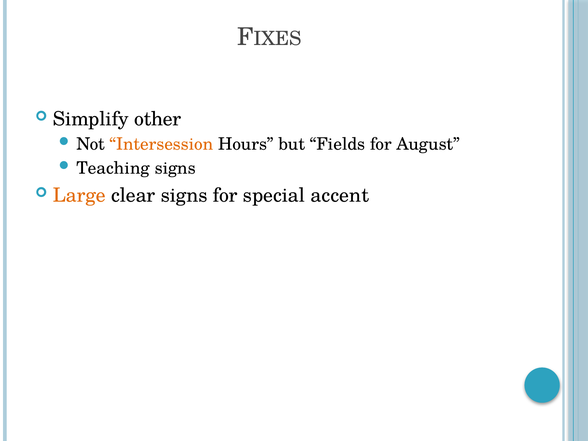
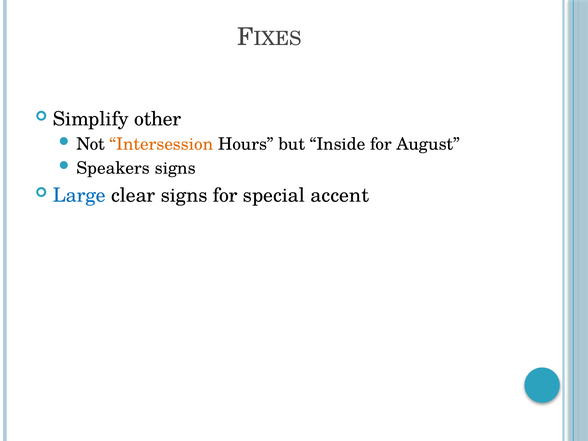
Fields: Fields -> Inside
Teaching: Teaching -> Speakers
Large colour: orange -> blue
